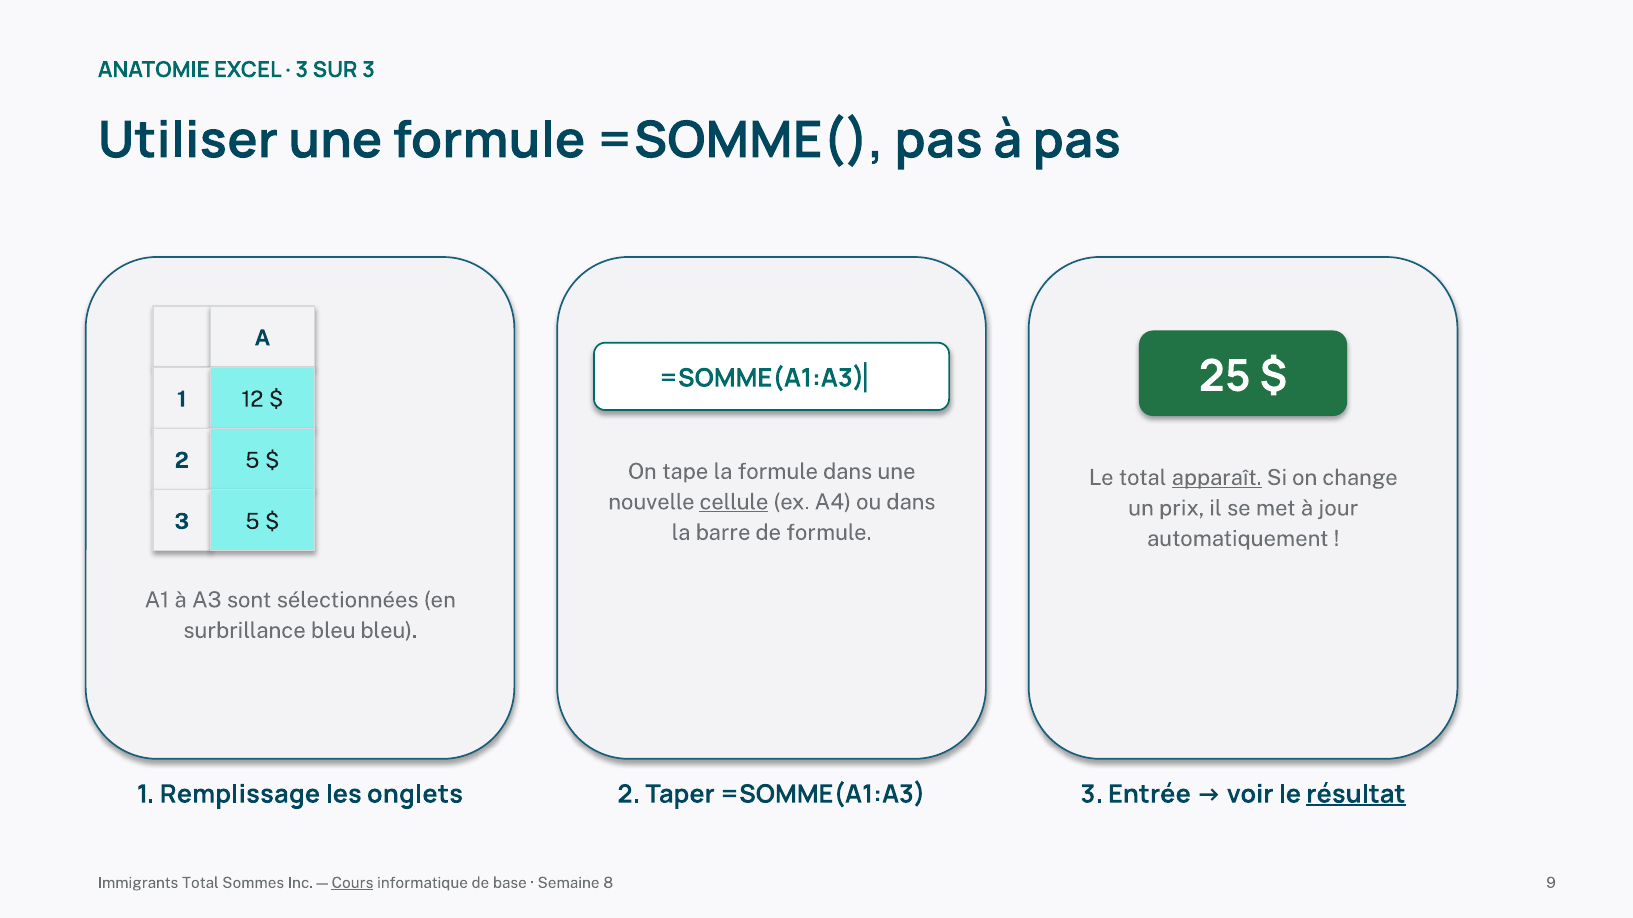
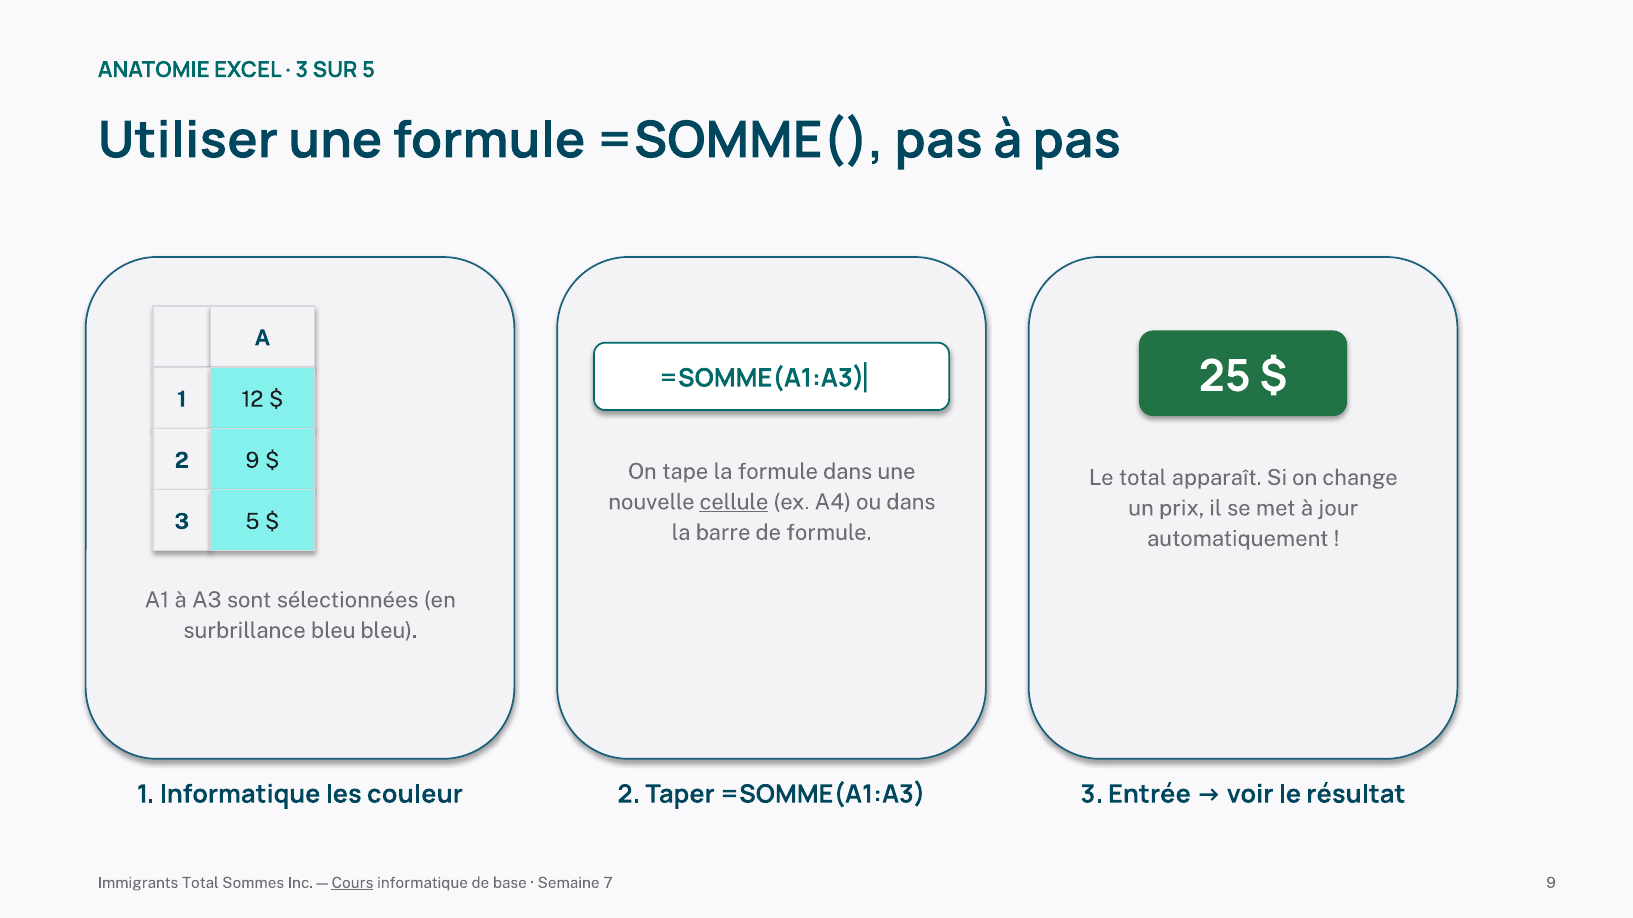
SUR 3: 3 -> 5
2 5: 5 -> 9
apparaît underline: present -> none
1 Remplissage: Remplissage -> Informatique
onglets: onglets -> couleur
résultat underline: present -> none
8: 8 -> 7
